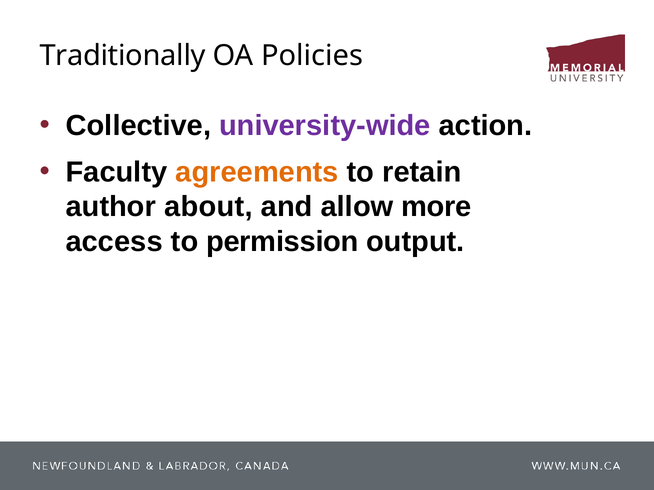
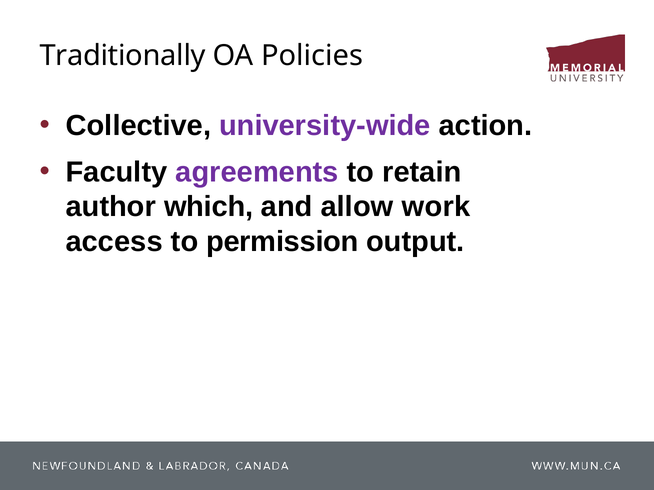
agreements colour: orange -> purple
about: about -> which
more: more -> work
